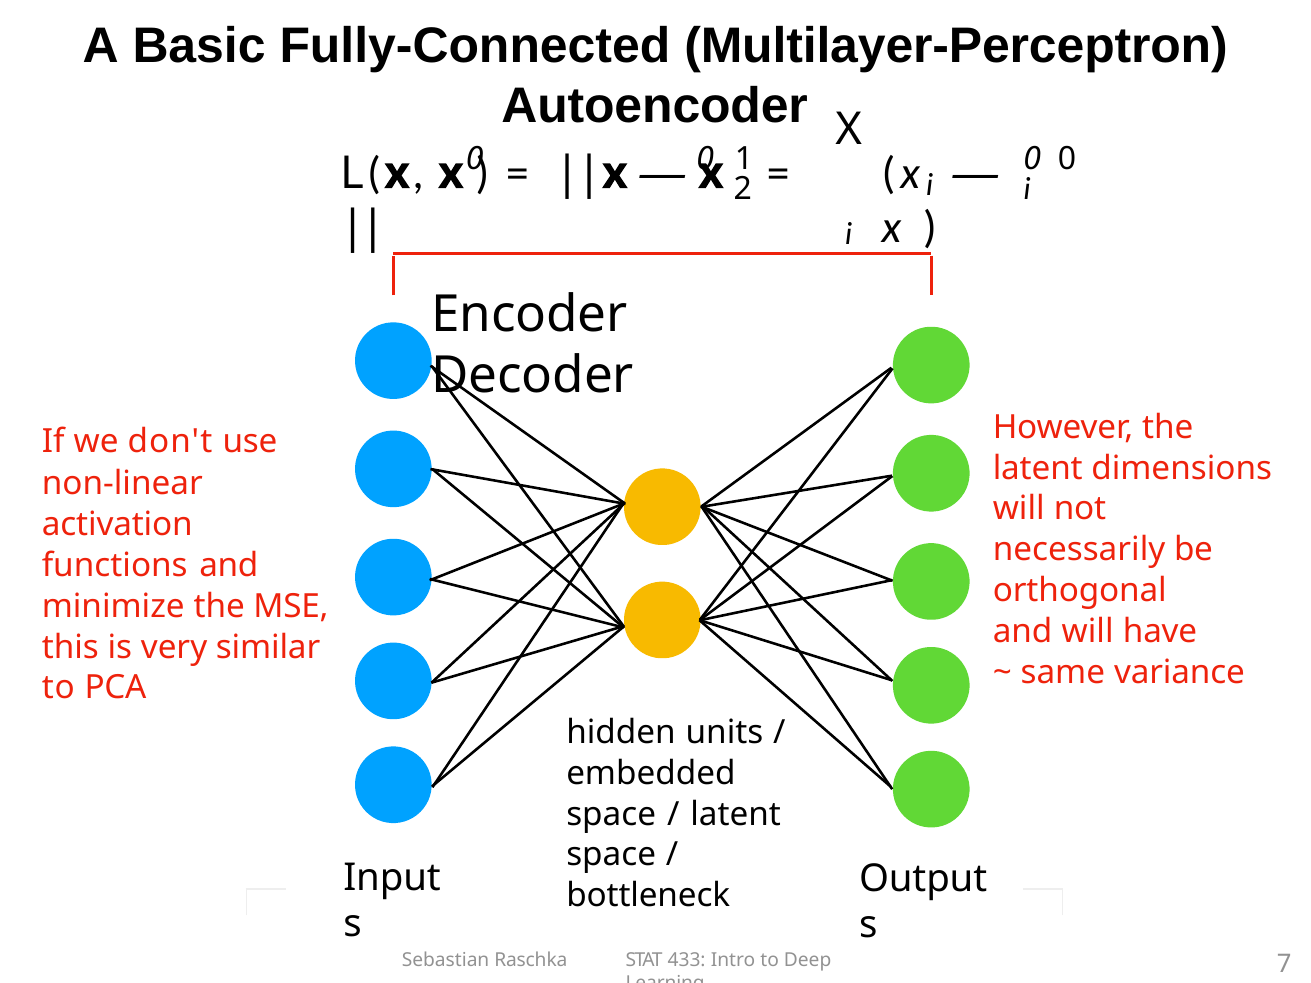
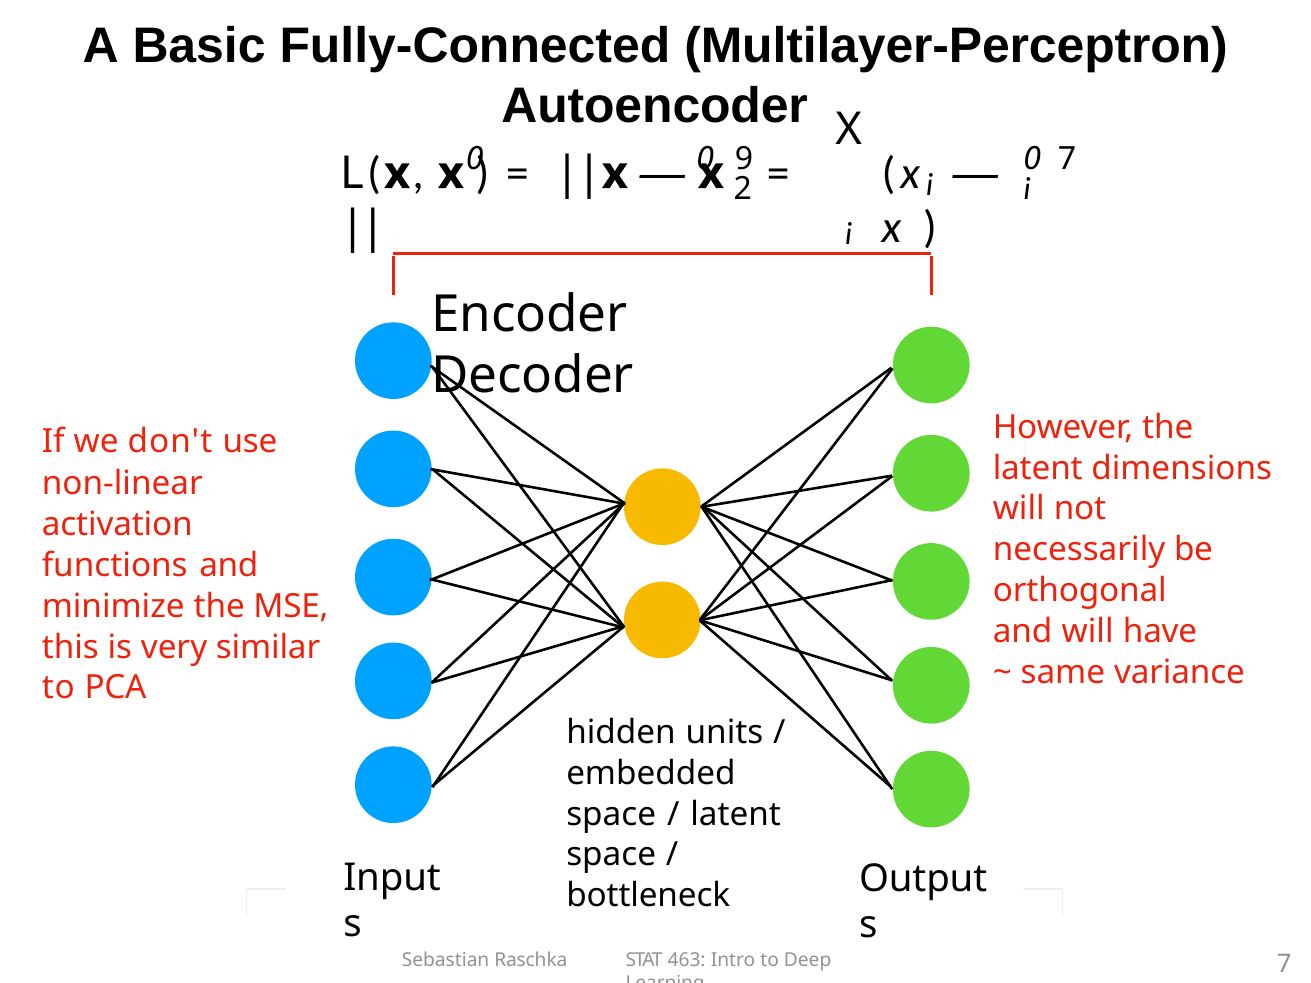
1: 1 -> 9
0 at (1067, 159): 0 -> 7
433: 433 -> 463
